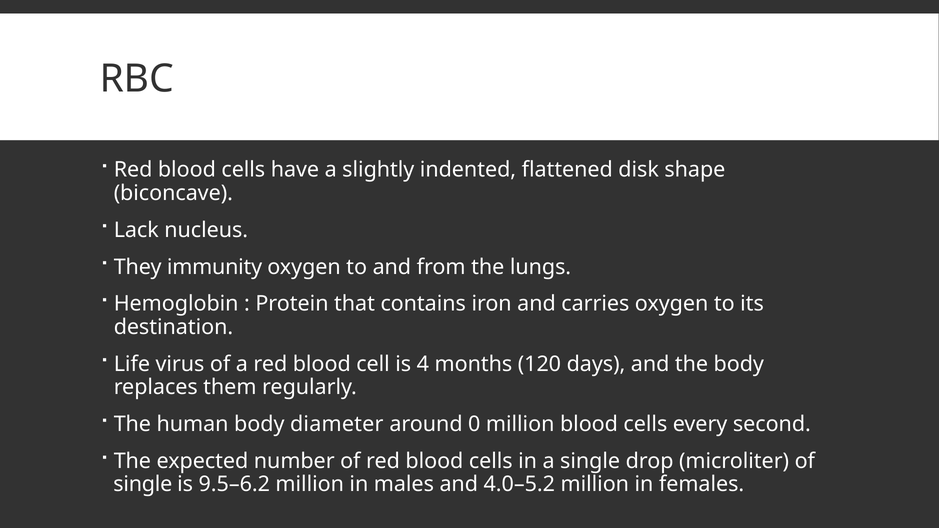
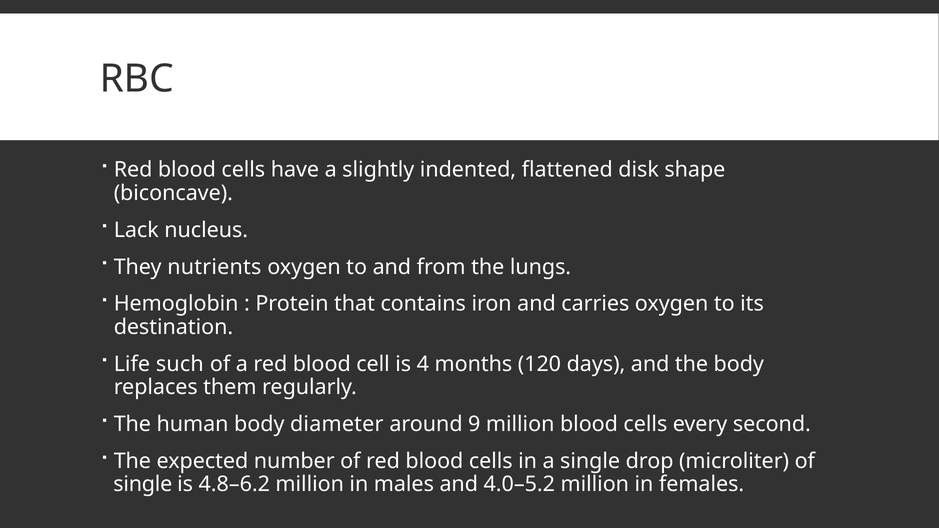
immunity: immunity -> nutrients
virus: virus -> such
0: 0 -> 9
9.5–6.2: 9.5–6.2 -> 4.8–6.2
